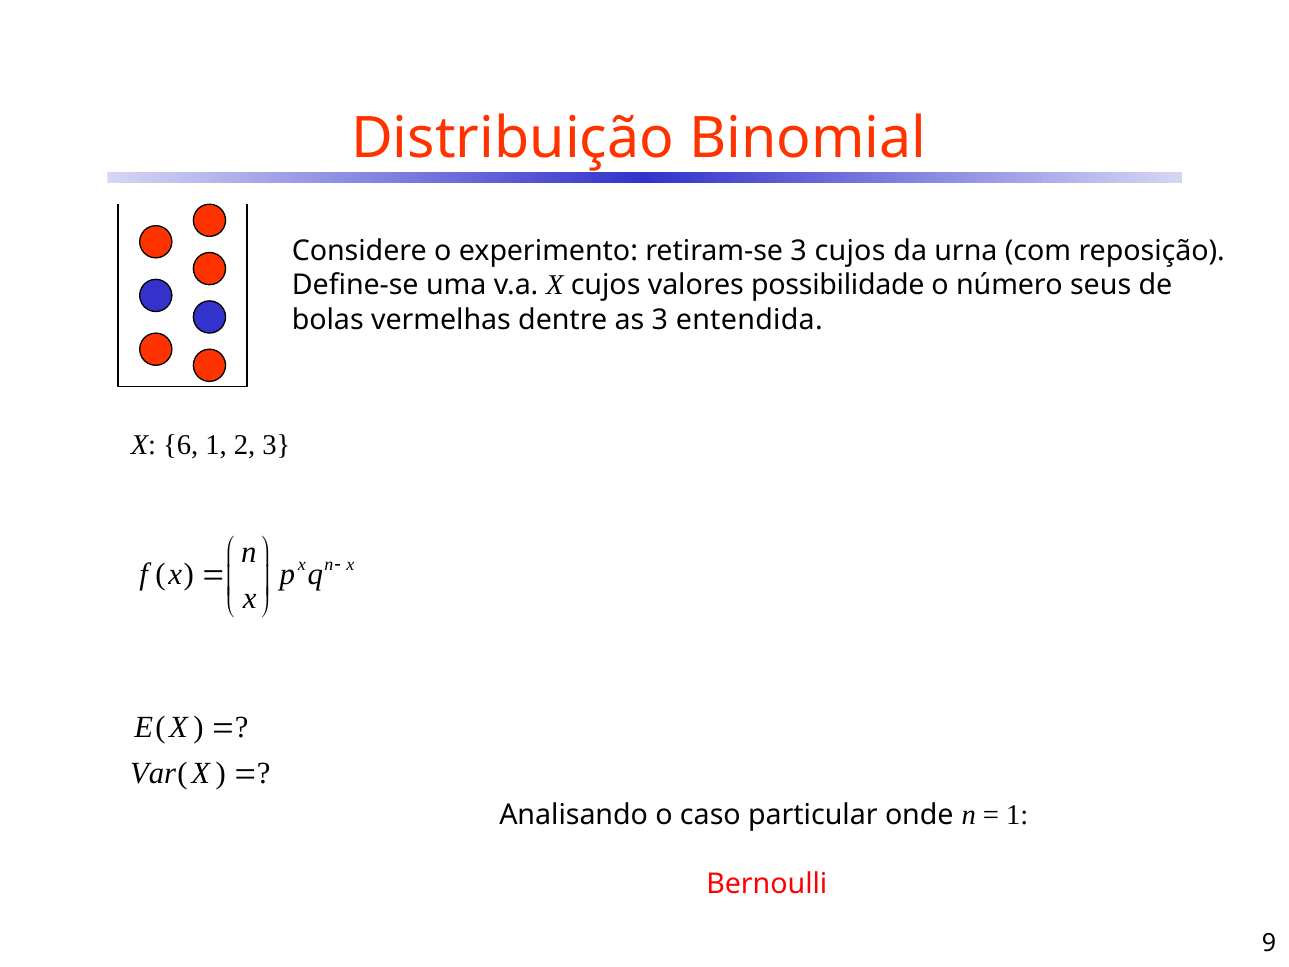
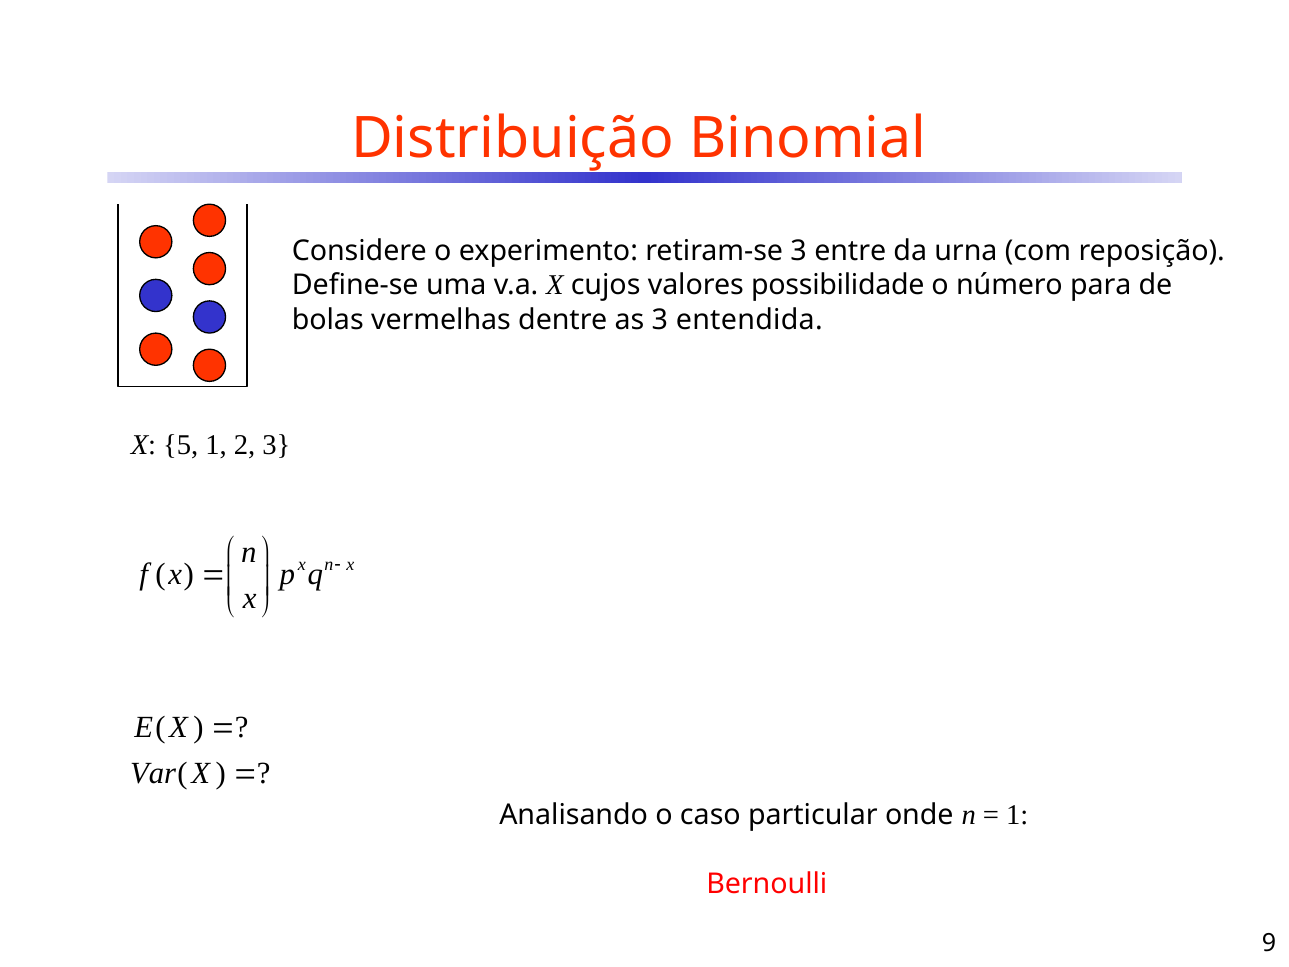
3 cujos: cujos -> entre
seus: seus -> para
6: 6 -> 5
